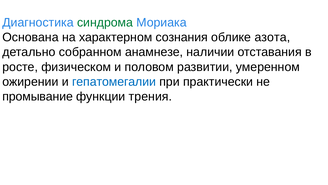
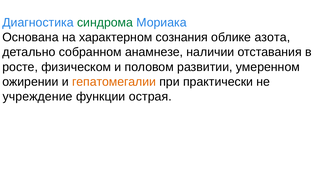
гепатомегалии colour: blue -> orange
промывание: промывание -> учреждение
трения: трения -> острая
